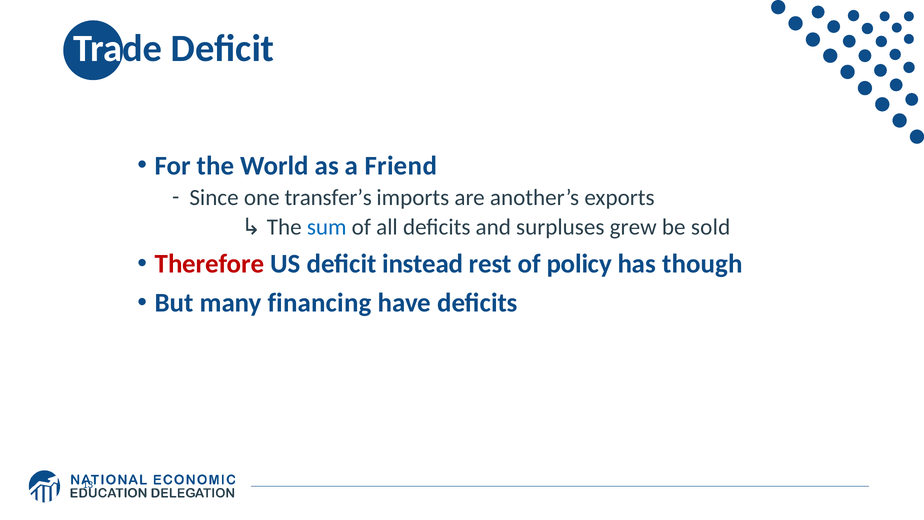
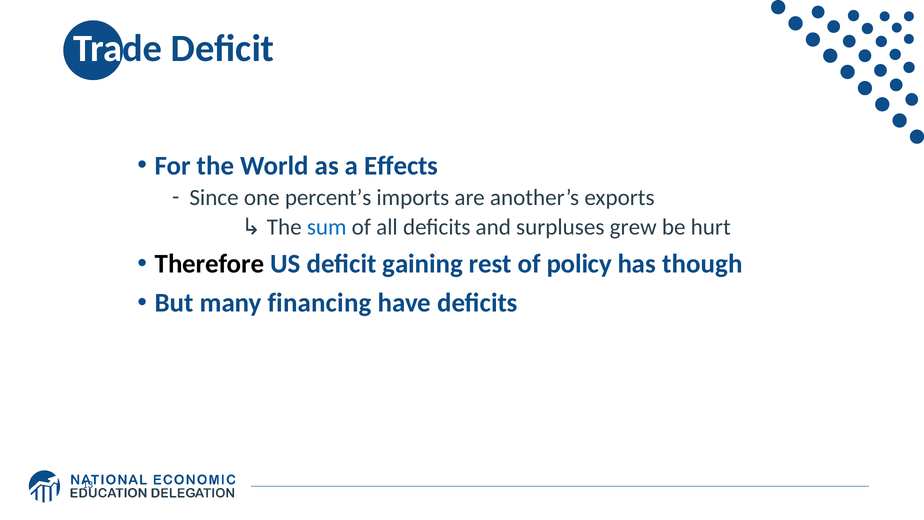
Friend: Friend -> Effects
transfer’s: transfer’s -> percent’s
sold: sold -> hurt
Therefore colour: red -> black
instead: instead -> gaining
